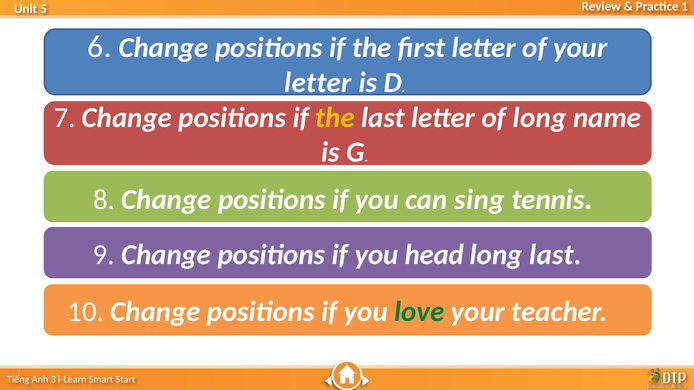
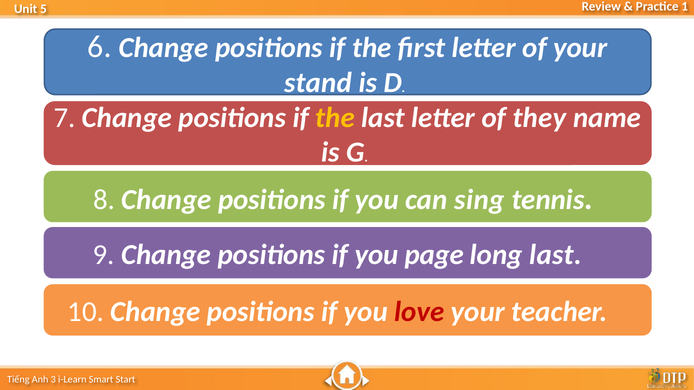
letter at (318, 83): letter -> stand
of long: long -> they
head: head -> page
love colour: green -> red
